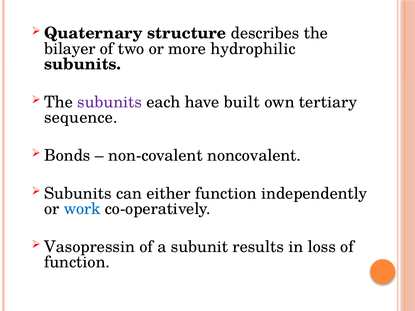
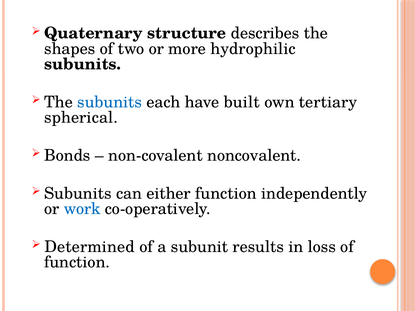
bilayer: bilayer -> shapes
subunits at (110, 102) colour: purple -> blue
sequence: sequence -> spherical
Vasopressin: Vasopressin -> Determined
